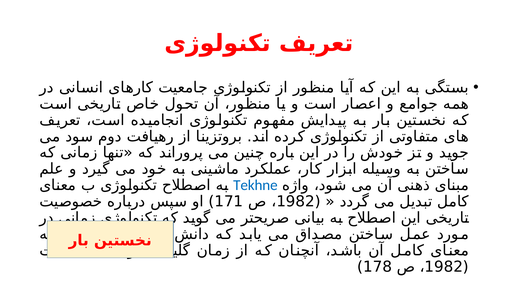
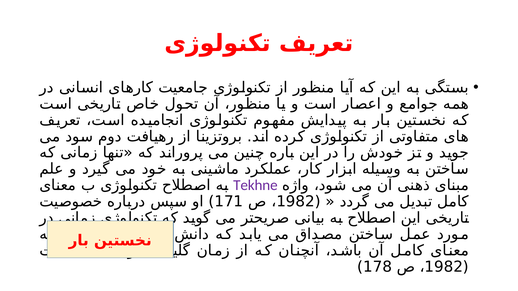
Tekhne colour: blue -> purple
